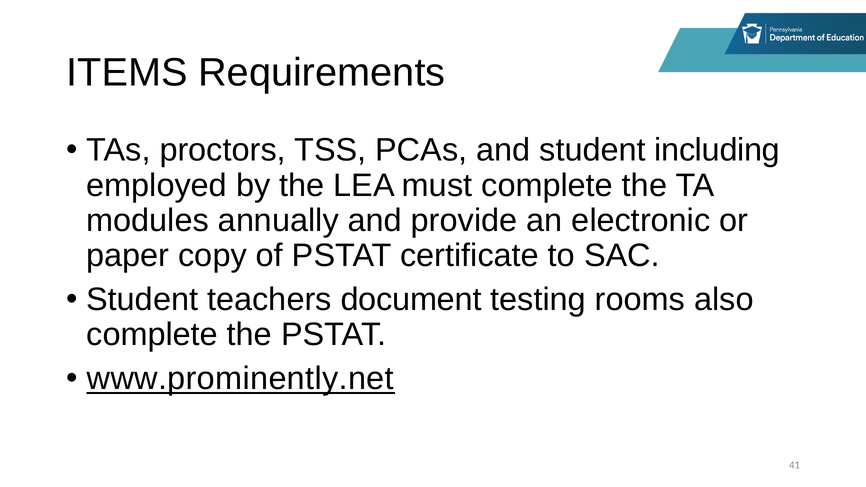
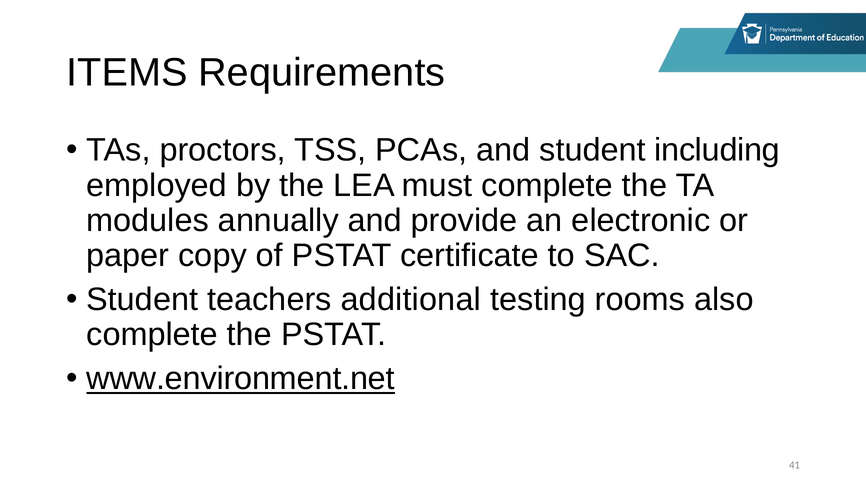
document: document -> additional
www.prominently.net: www.prominently.net -> www.environment.net
